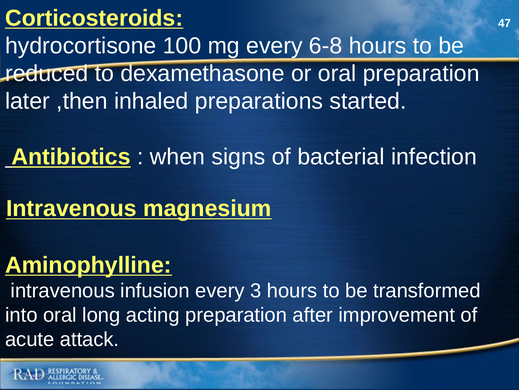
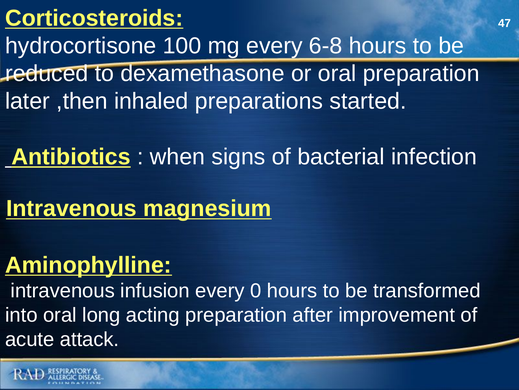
3: 3 -> 0
